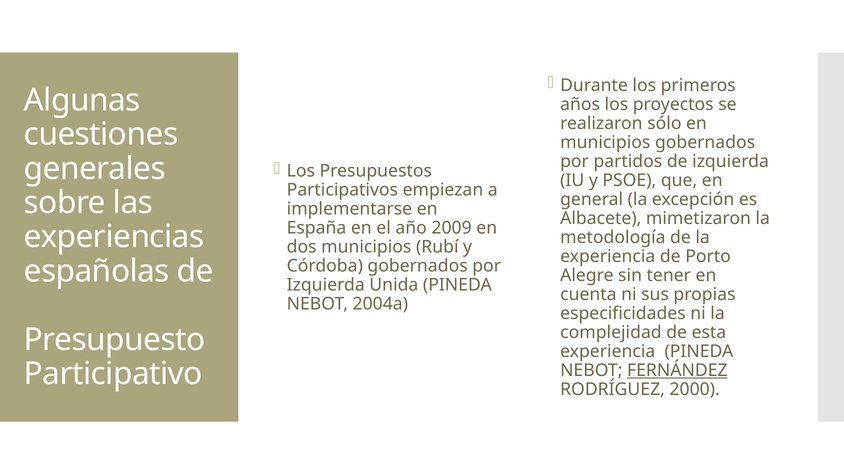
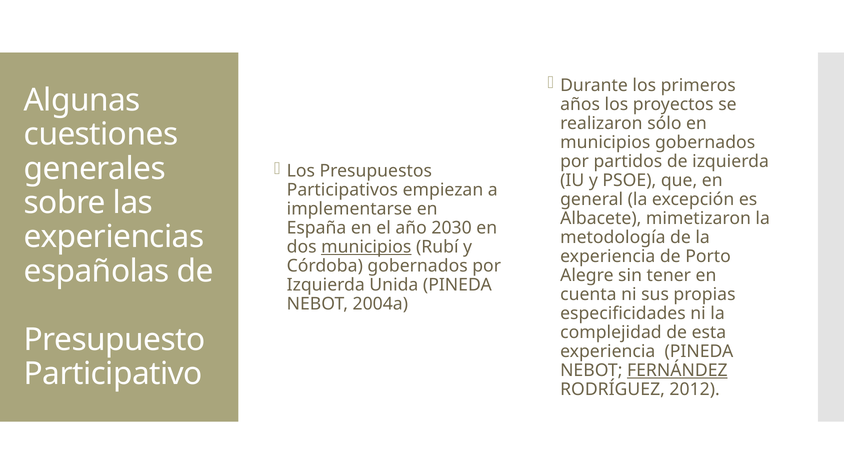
2009: 2009 -> 2030
municipios at (366, 247) underline: none -> present
2000: 2000 -> 2012
